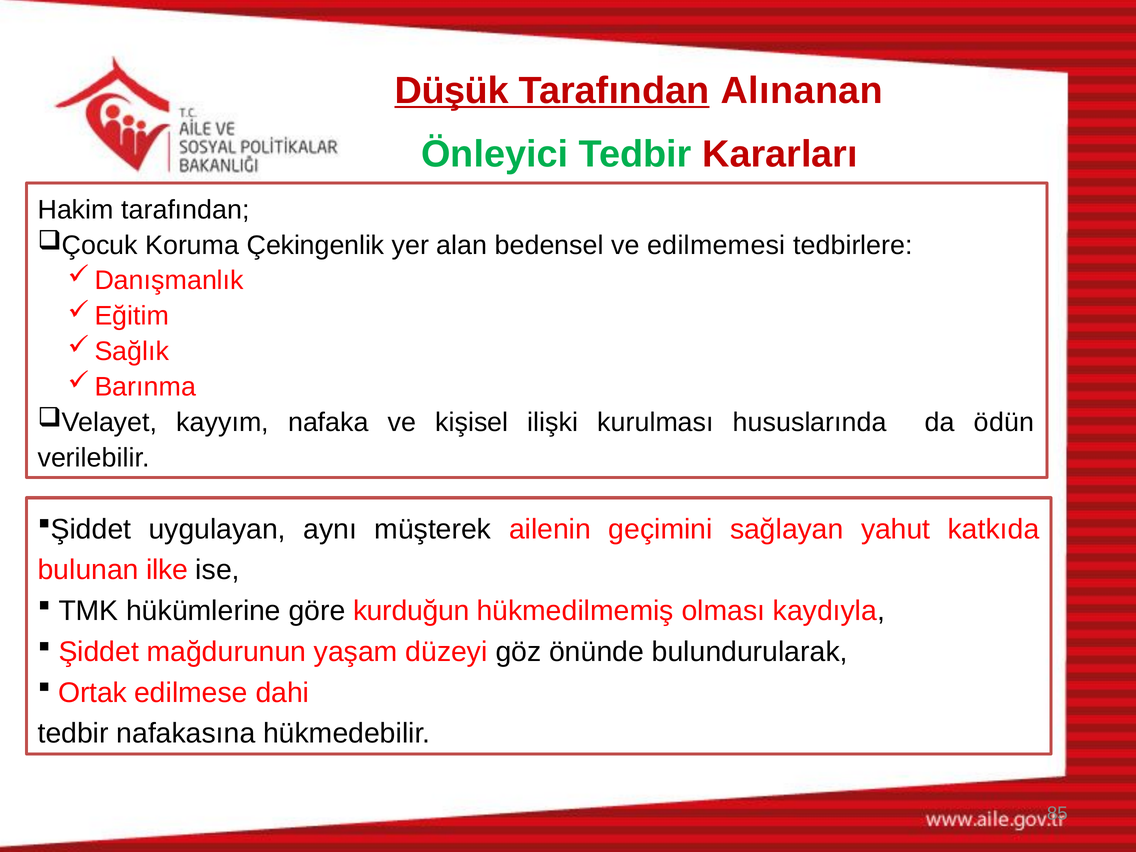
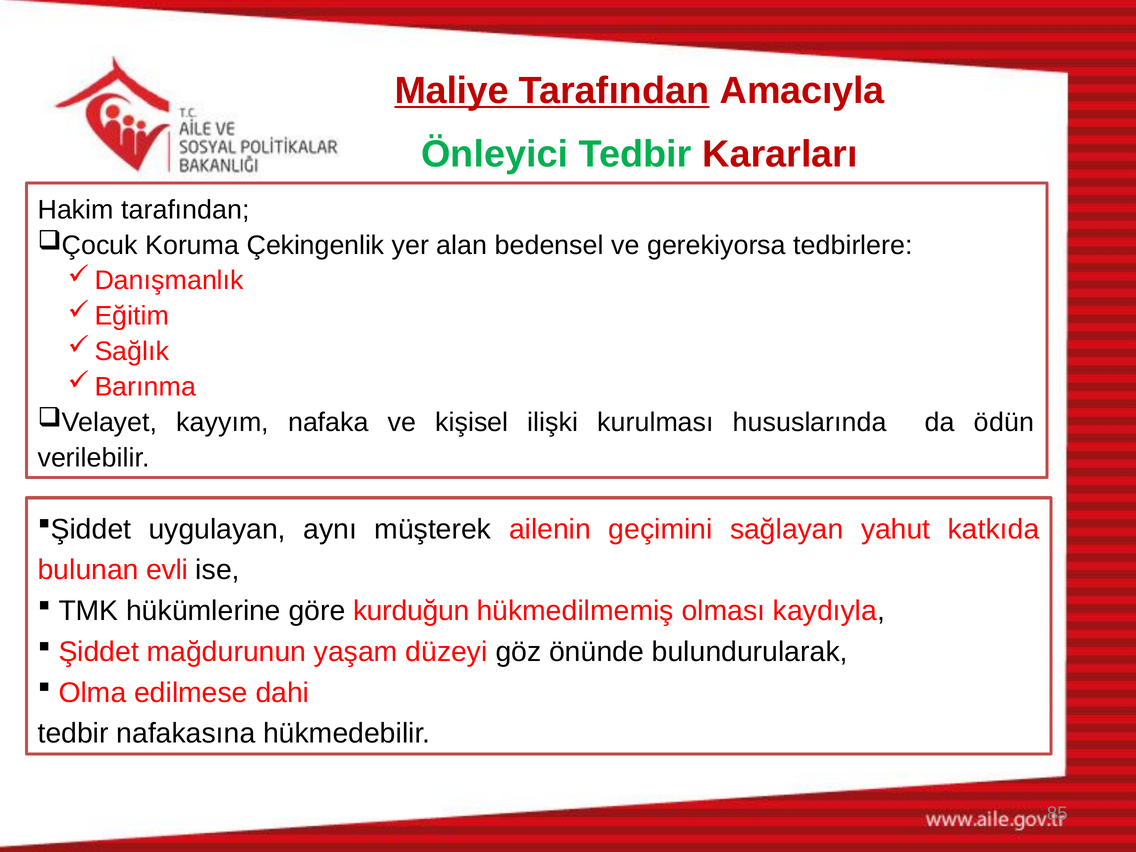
Düşük: Düşük -> Maliye
Alınanan: Alınanan -> Amacıyla
edilmemesi: edilmemesi -> gerekiyorsa
ilke: ilke -> evli
Ortak: Ortak -> Olma
